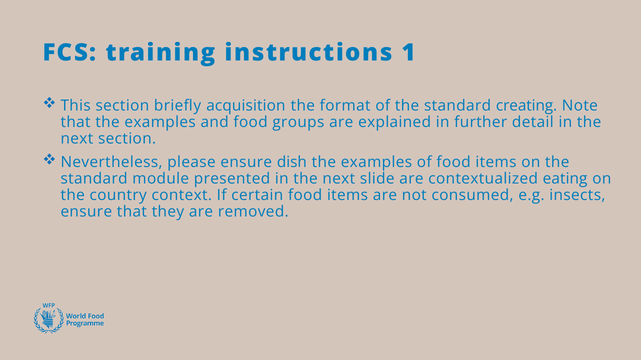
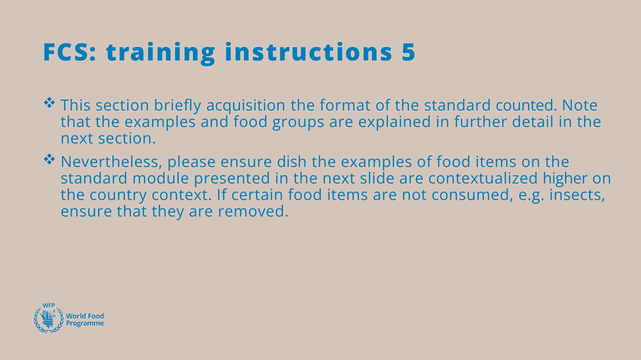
1: 1 -> 5
creating: creating -> counted
eating: eating -> higher
